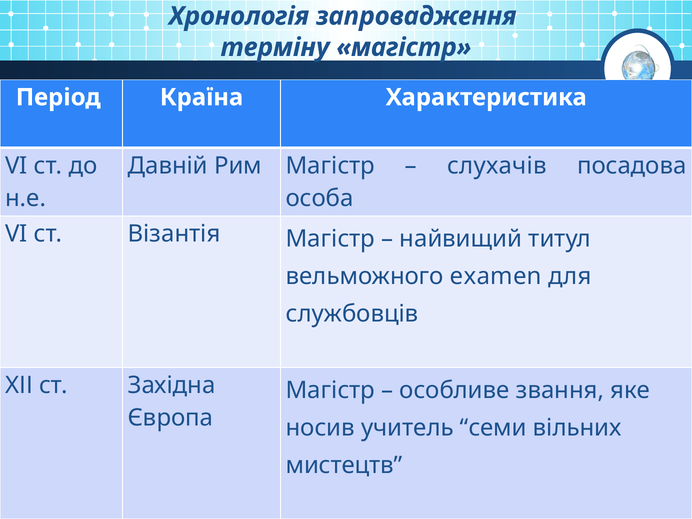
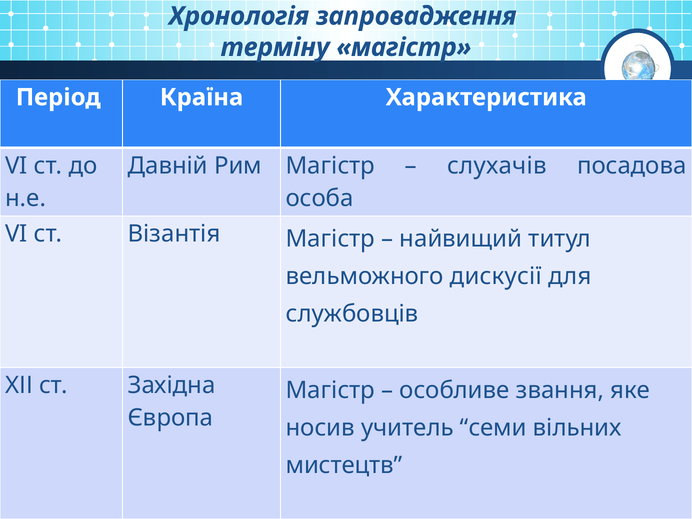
examen: examen -> дискусії
